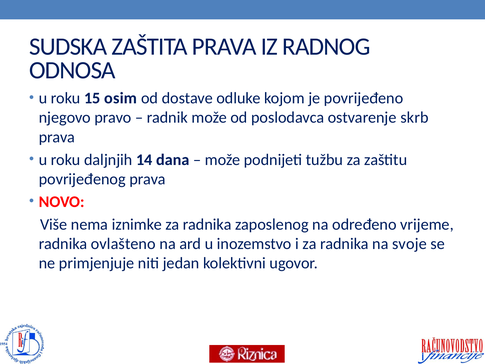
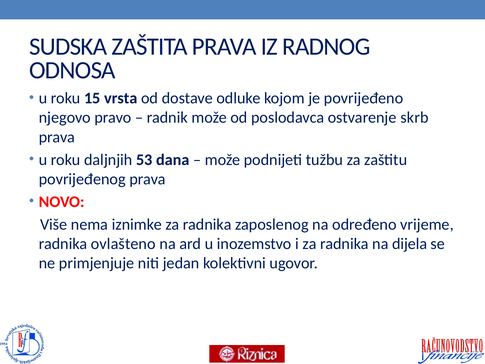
osim: osim -> vrsta
14: 14 -> 53
svoje: svoje -> dijela
